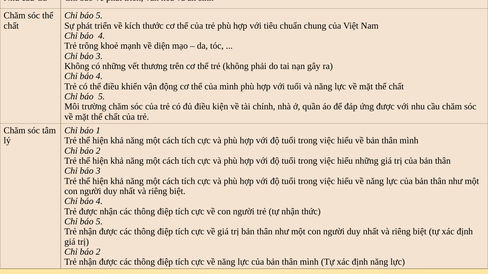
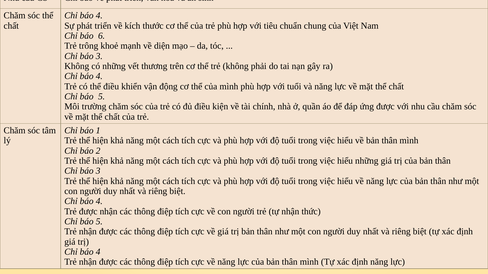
5 at (99, 16): 5 -> 4
4 at (102, 36): 4 -> 6
2 at (98, 252): 2 -> 4
